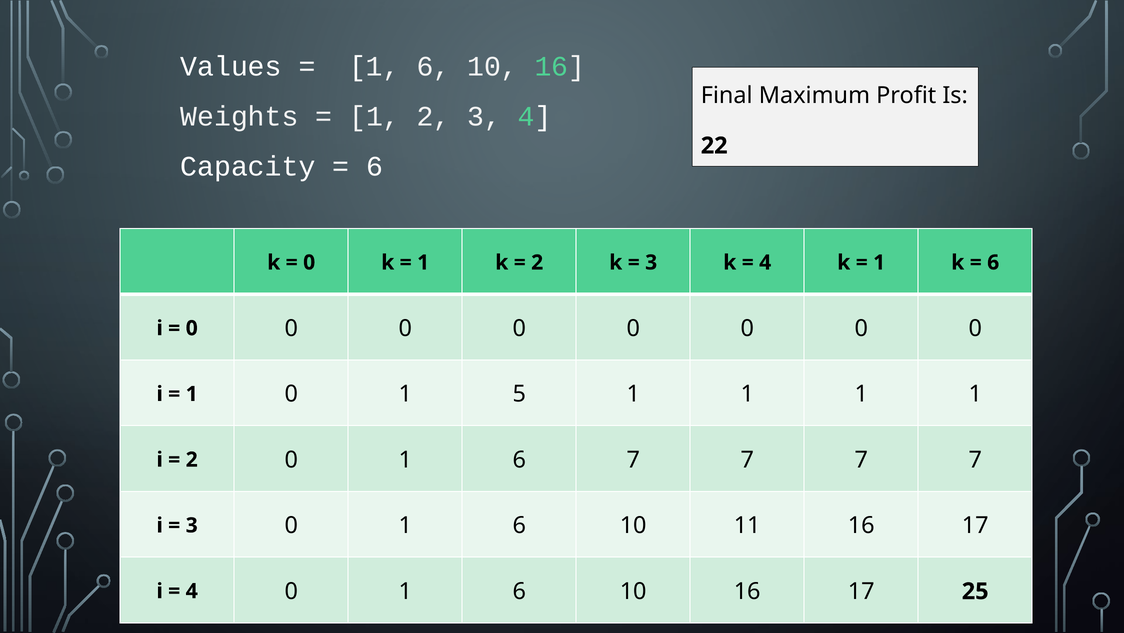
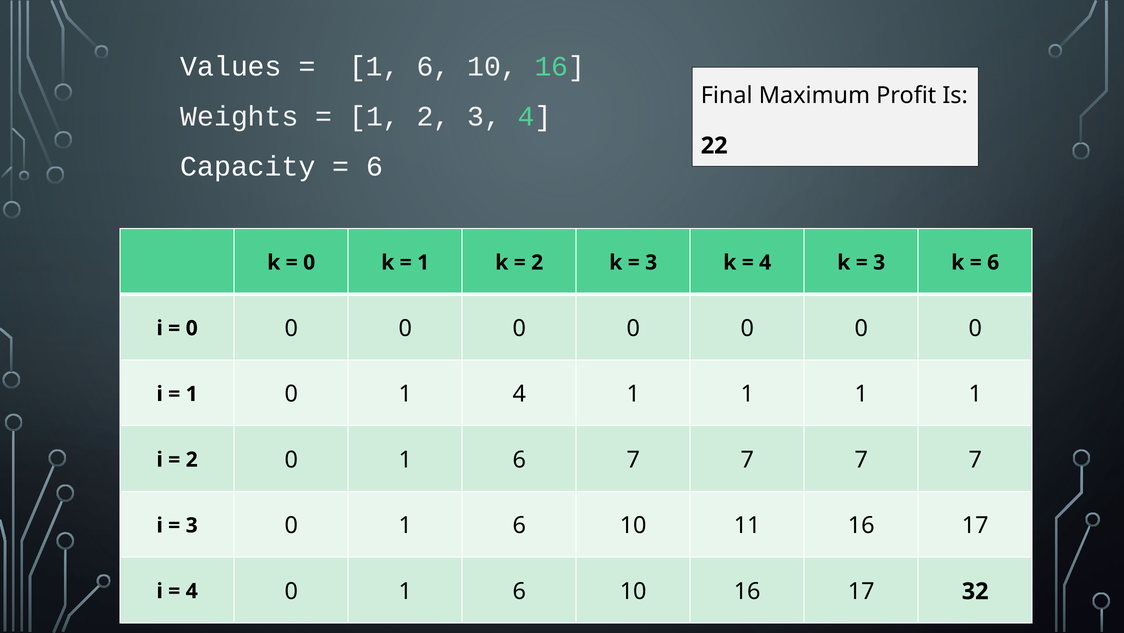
1 at (879, 262): 1 -> 3
1 5: 5 -> 4
25: 25 -> 32
